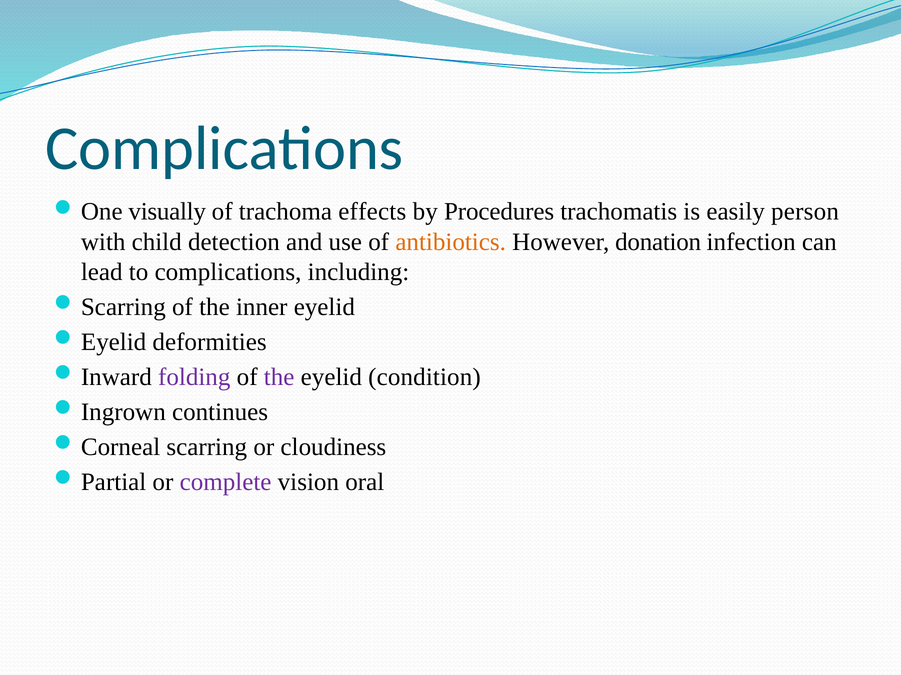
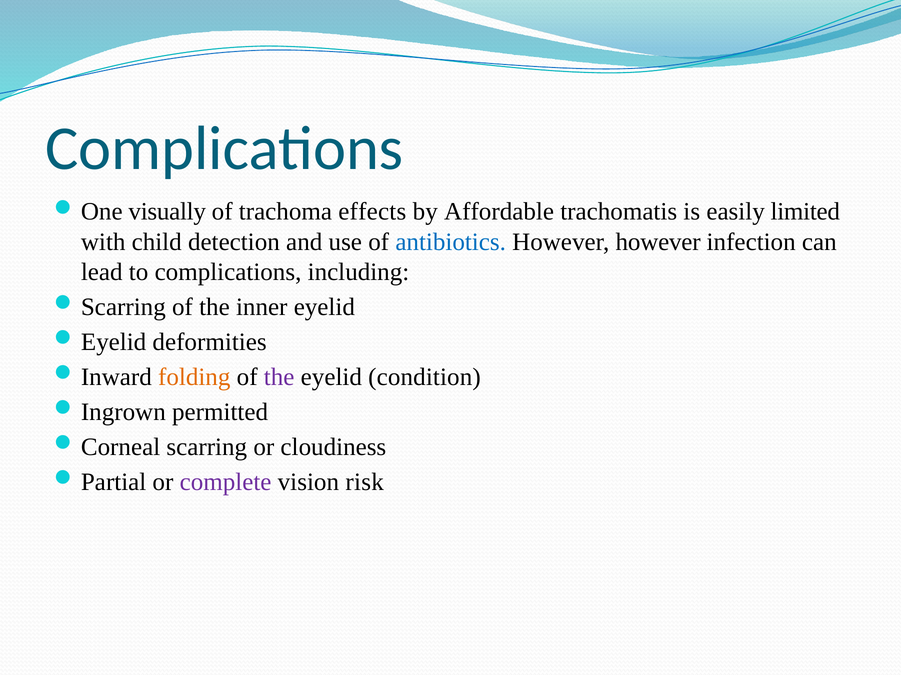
Procedures: Procedures -> Affordable
person: person -> limited
antibiotics colour: orange -> blue
However donation: donation -> however
folding colour: purple -> orange
continues: continues -> permitted
oral: oral -> risk
